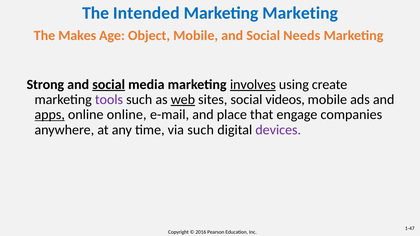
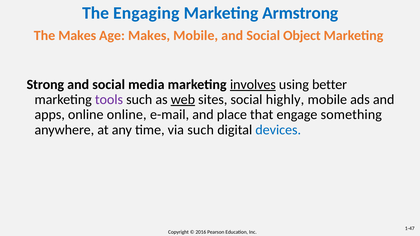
Intended: Intended -> Engaging
Marketing Marketing: Marketing -> Armstrong
Age Object: Object -> Makes
Needs: Needs -> Object
social at (109, 85) underline: present -> none
create: create -> better
videos: videos -> highly
apps underline: present -> none
companies: companies -> something
devices colour: purple -> blue
